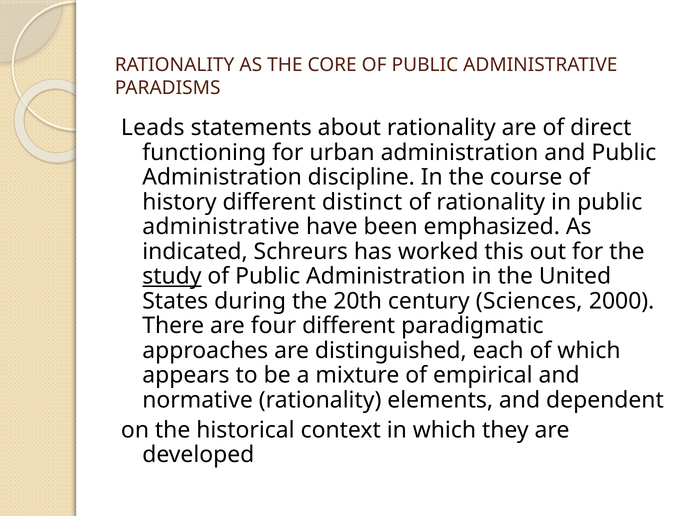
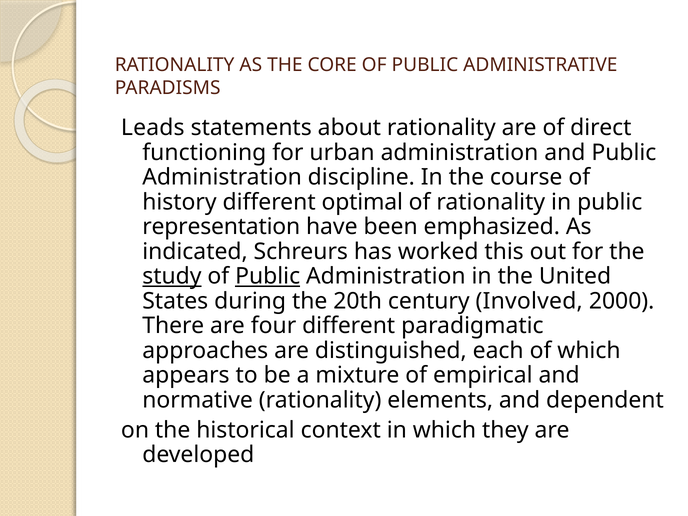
distinct: distinct -> optimal
administrative at (221, 227): administrative -> representation
Public at (268, 276) underline: none -> present
Sciences: Sciences -> Involved
